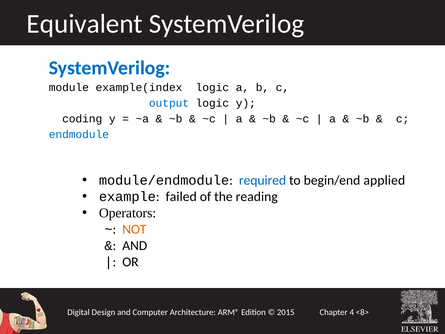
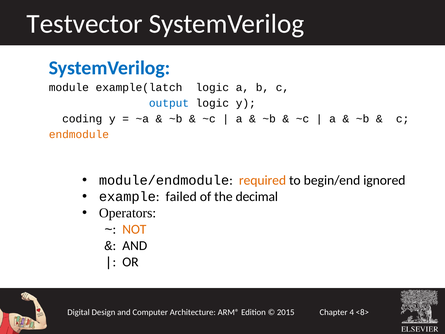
Equivalent: Equivalent -> Testvector
example(index: example(index -> example(latch
endmodule colour: blue -> orange
required colour: blue -> orange
applied: applied -> ignored
reading: reading -> decimal
